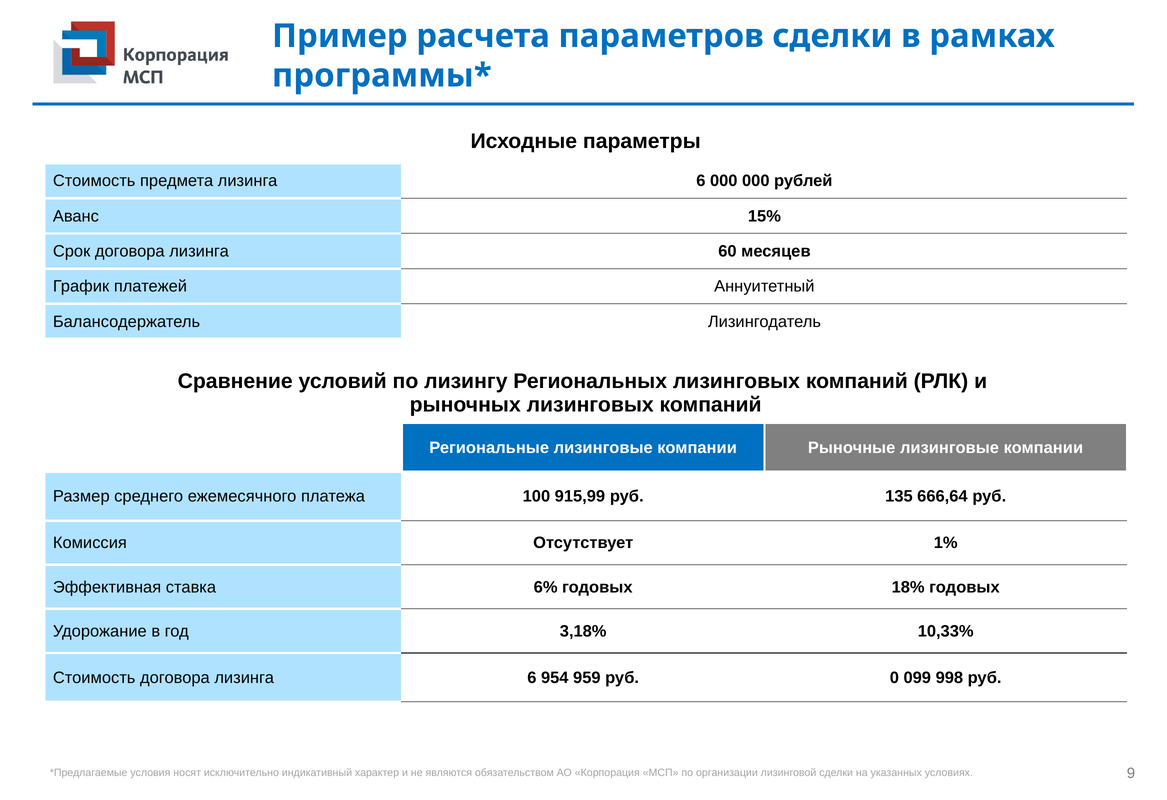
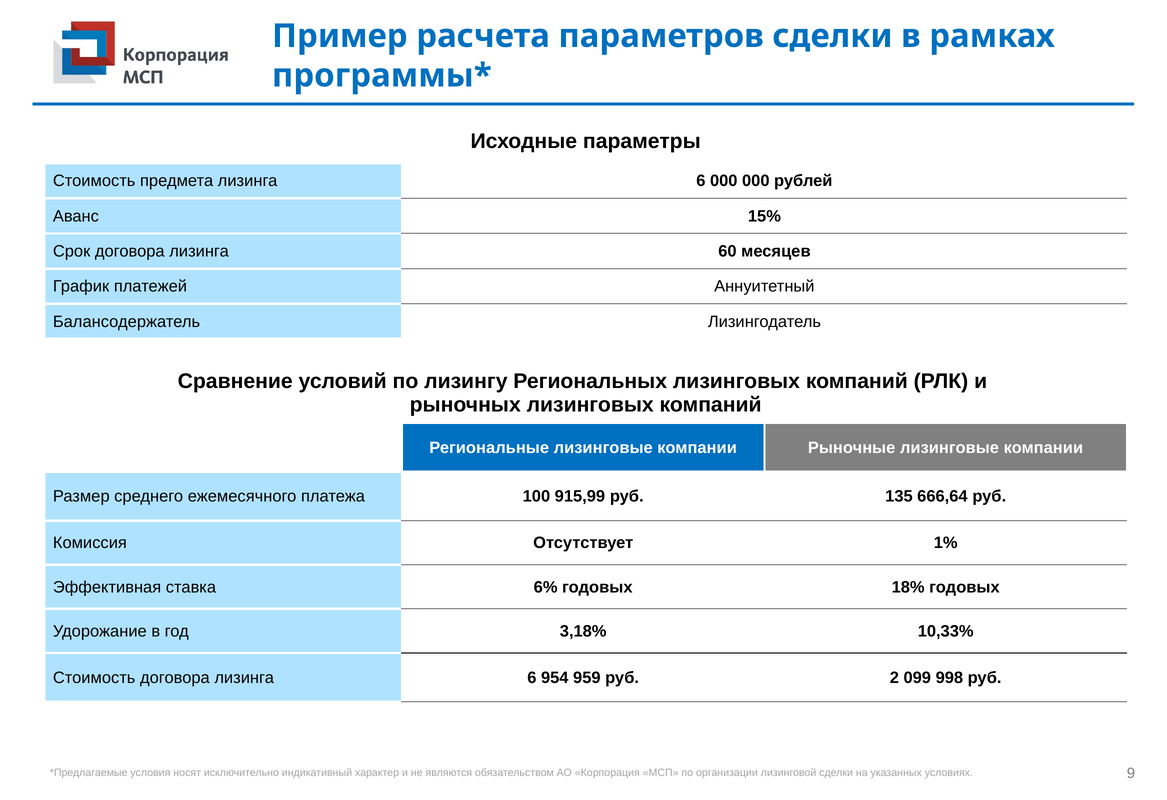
0: 0 -> 2
